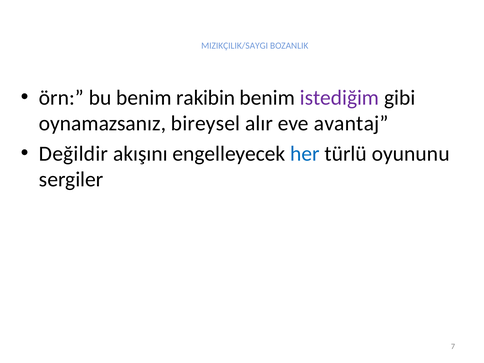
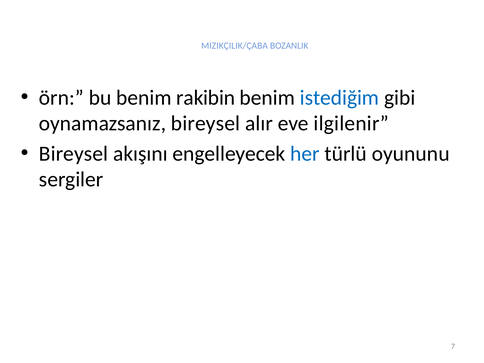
MIZIKÇILIK/SAYGI: MIZIKÇILIK/SAYGI -> MIZIKÇILIK/ÇABA
istediğim colour: purple -> blue
avantaj: avantaj -> ilgilenir
Değildir at (73, 154): Değildir -> Bireysel
